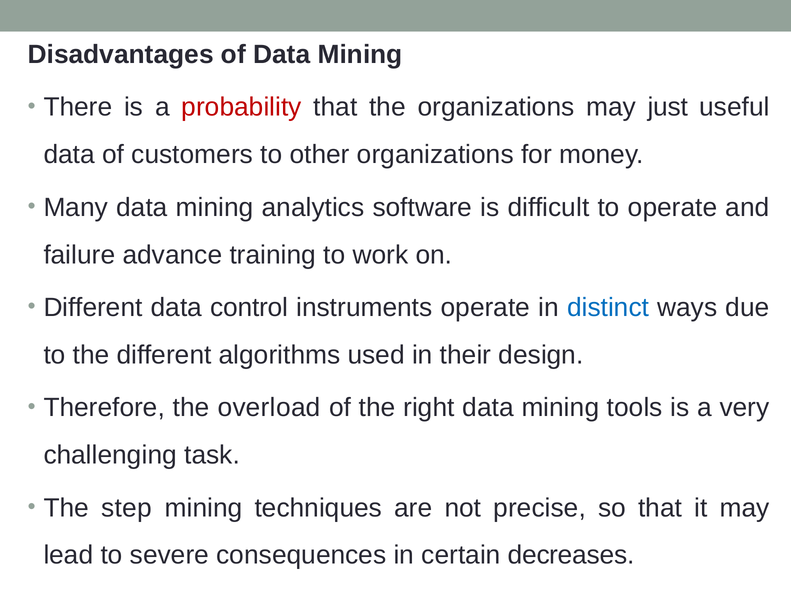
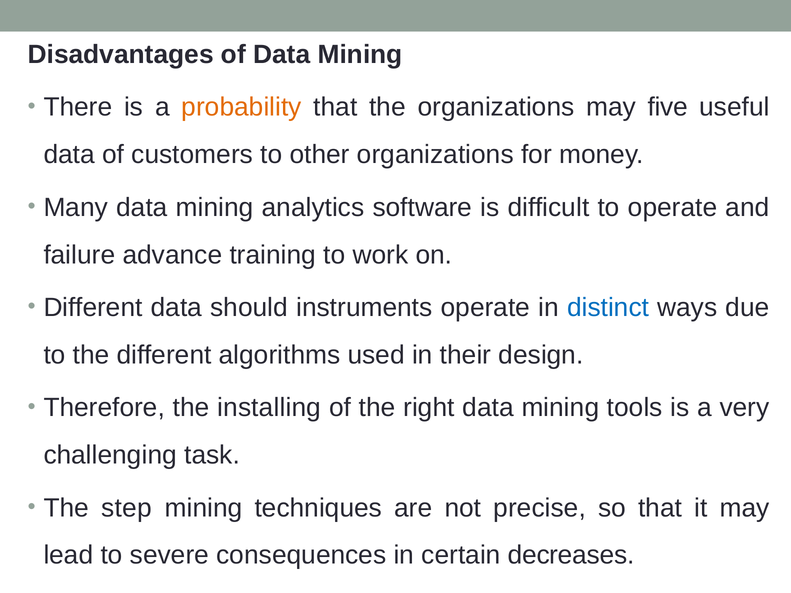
probability colour: red -> orange
just: just -> five
control: control -> should
overload: overload -> installing
